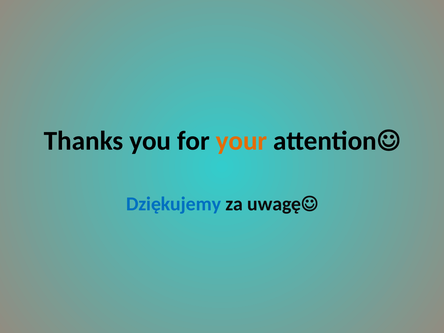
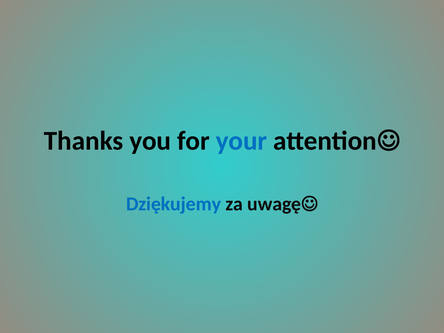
your colour: orange -> blue
